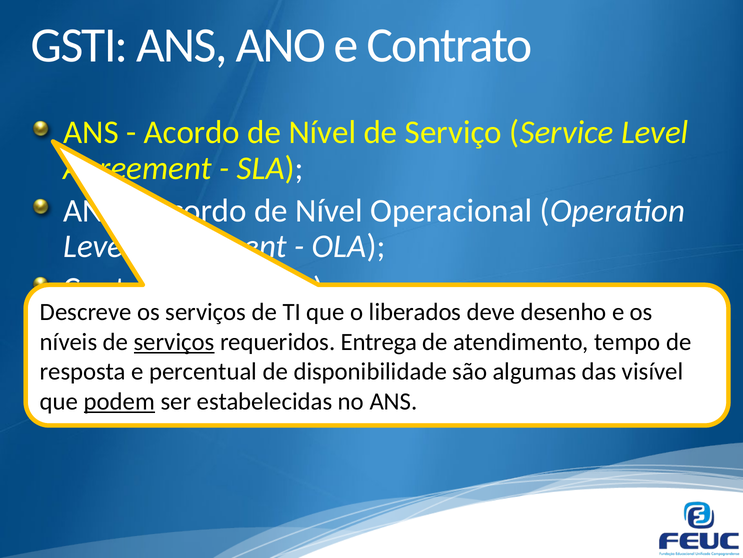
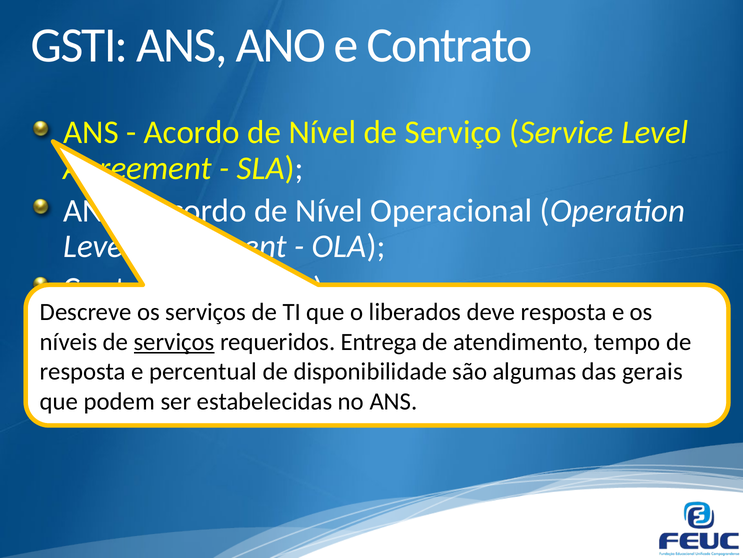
deve desenho: desenho -> resposta
visível: visível -> gerais
podem underline: present -> none
